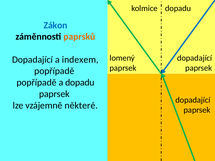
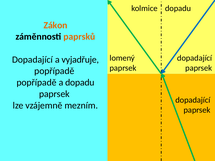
Zákon colour: blue -> orange
indexem: indexem -> vyjadřuje
některé: některé -> mezním
